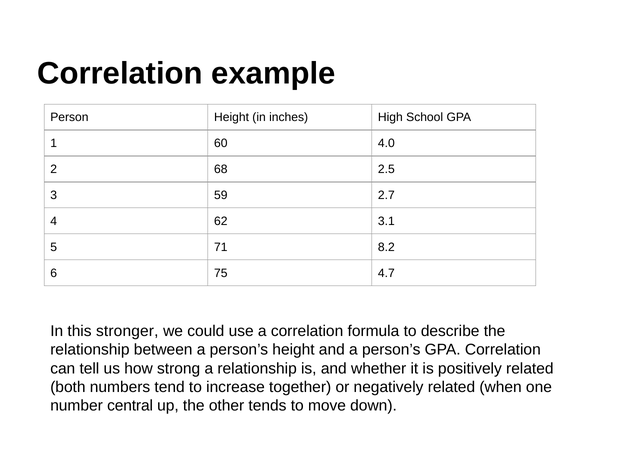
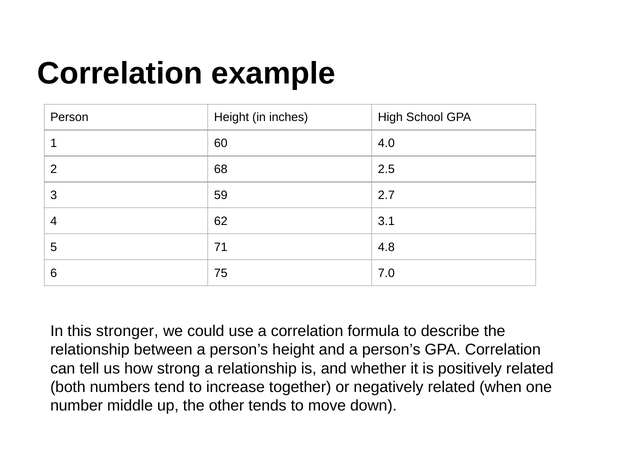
8.2: 8.2 -> 4.8
4.7: 4.7 -> 7.0
central: central -> middle
